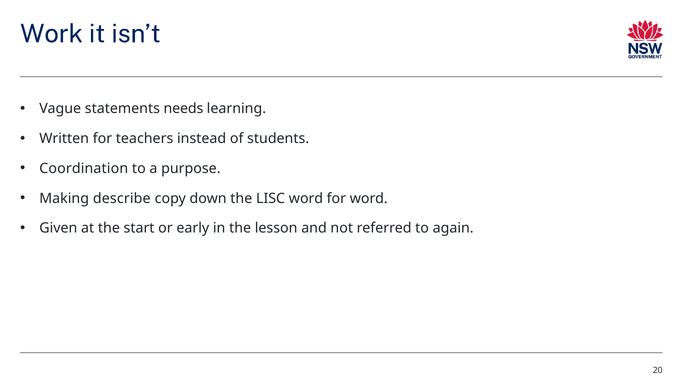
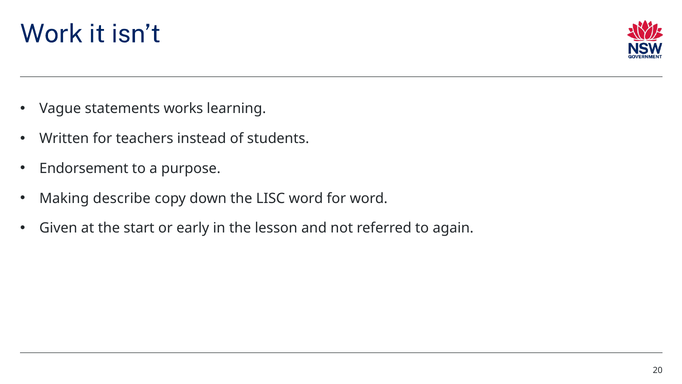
needs: needs -> works
Coordination: Coordination -> Endorsement
